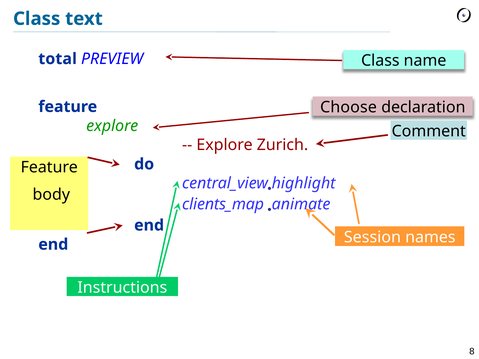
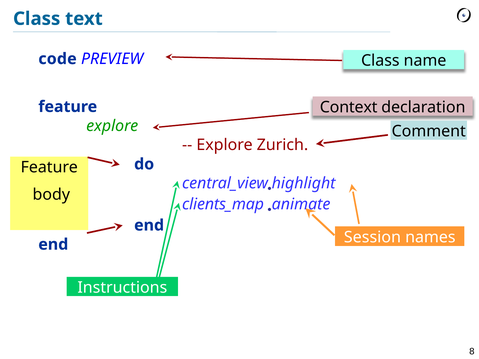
total: total -> code
Choose: Choose -> Context
